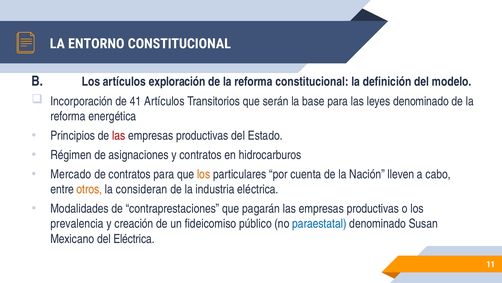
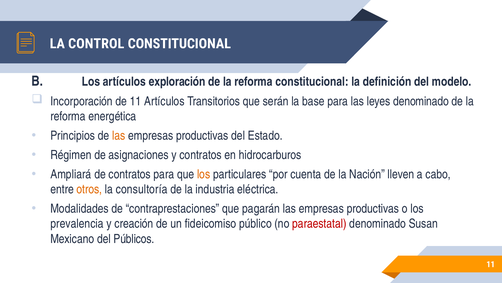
ENTORNO: ENTORNO -> CONTROL
de 41: 41 -> 11
las at (119, 135) colour: red -> orange
Mercado: Mercado -> Ampliará
consideran: consideran -> consultoría
paraestatal colour: blue -> red
del Eléctrica: Eléctrica -> Públicos
